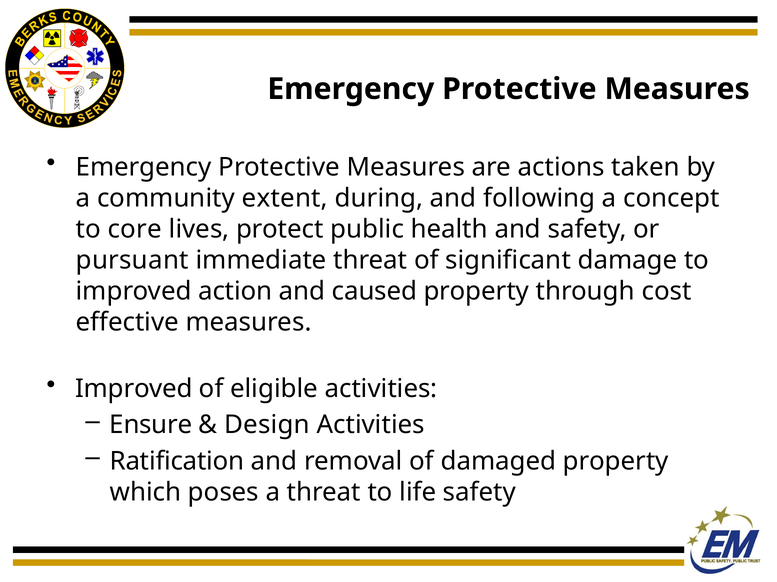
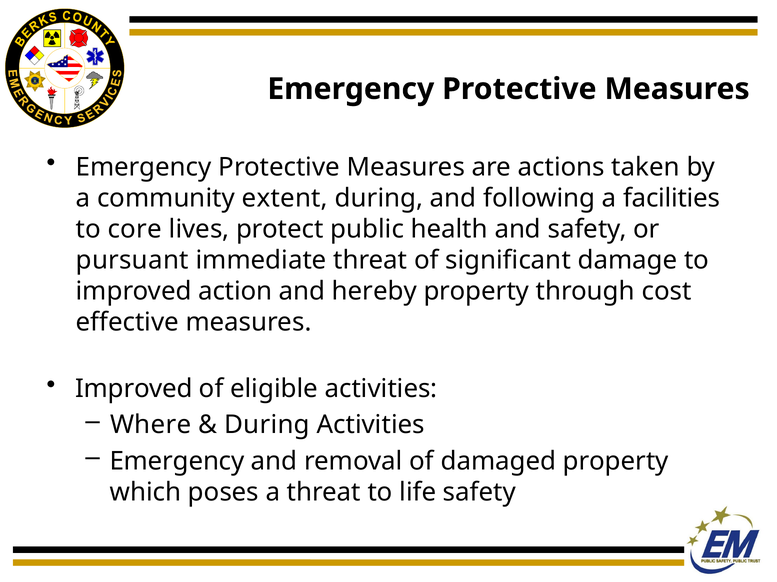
concept: concept -> facilities
caused: caused -> hereby
Ensure: Ensure -> Where
Design at (267, 425): Design -> During
Ratification at (177, 462): Ratification -> Emergency
